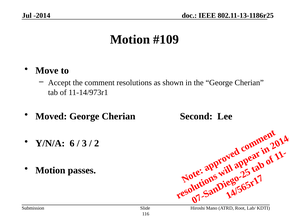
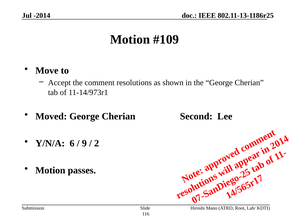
3: 3 -> 9
